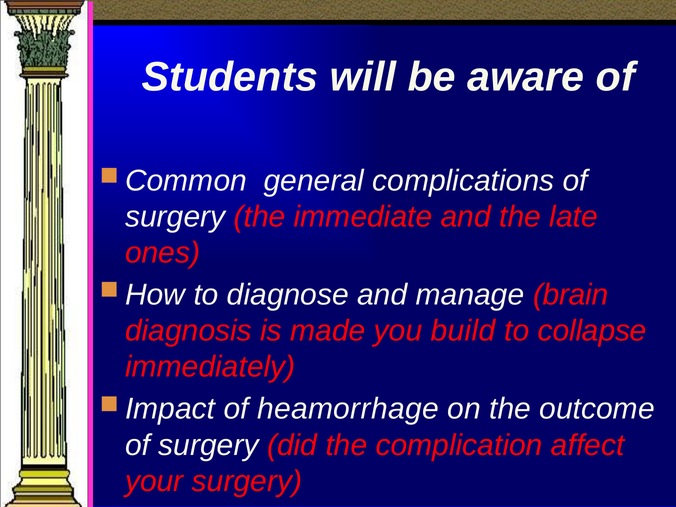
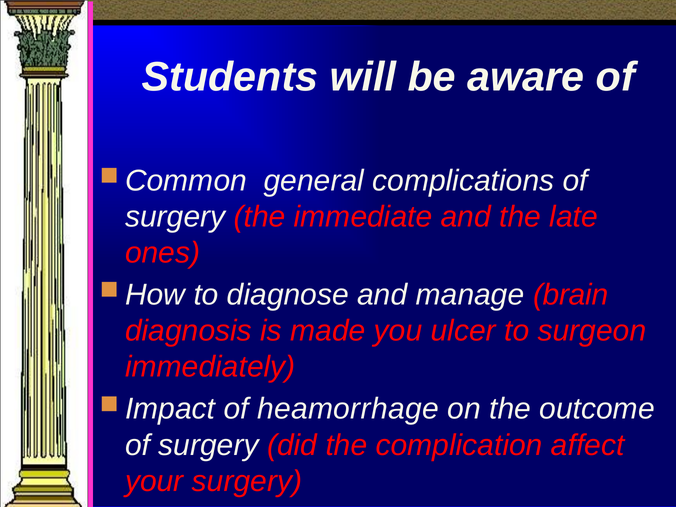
build: build -> ulcer
collapse: collapse -> surgeon
